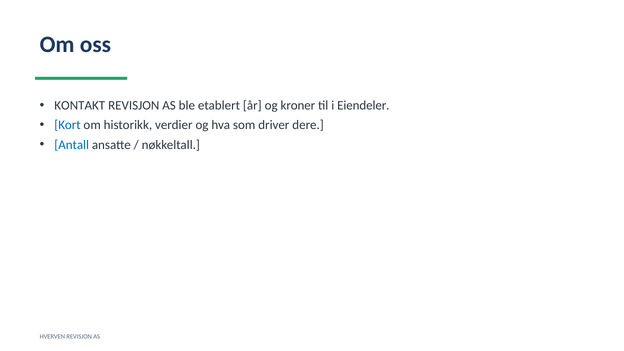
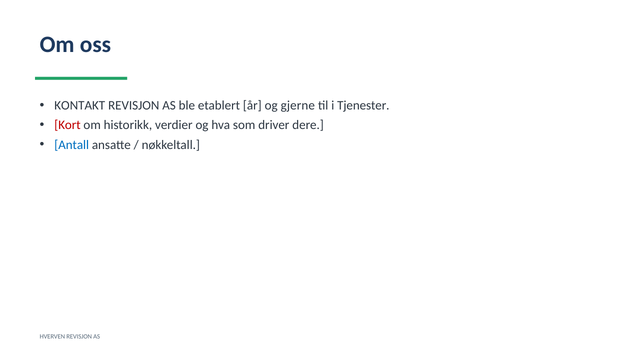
kroner: kroner -> gjerne
Eiendeler: Eiendeler -> Tjenester
Kort colour: blue -> red
